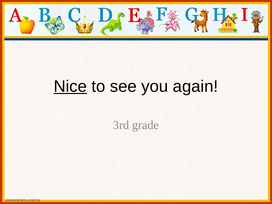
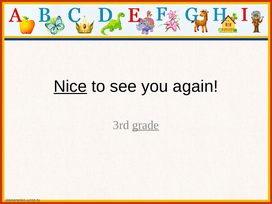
grade underline: none -> present
